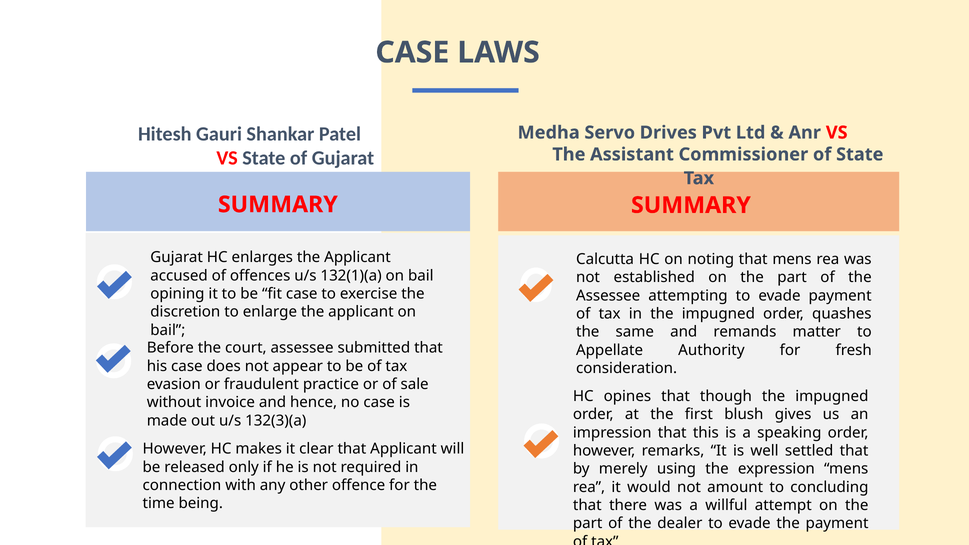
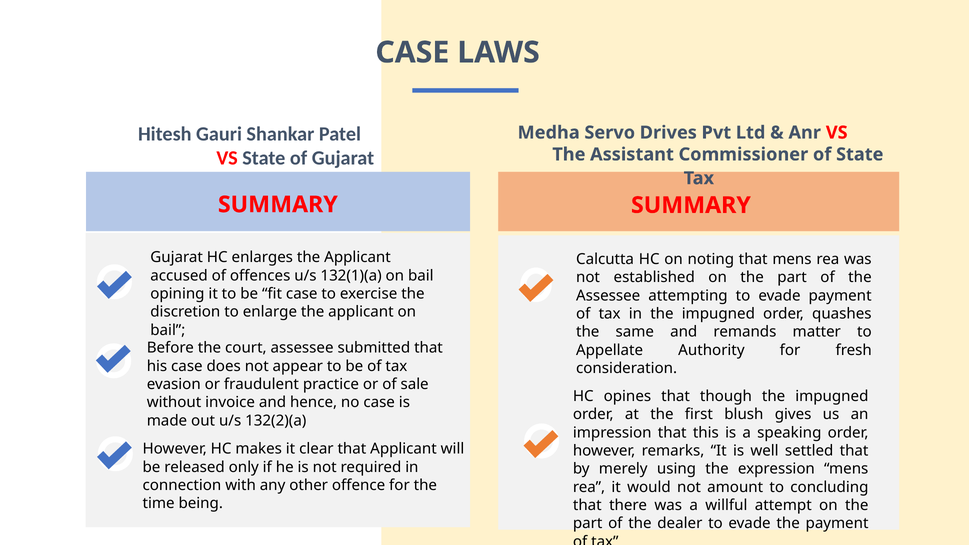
132(3)(a: 132(3)(a -> 132(2)(a
